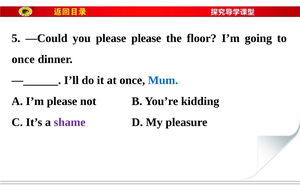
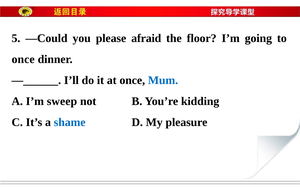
please please: please -> afraid
I’m please: please -> sweep
shame colour: purple -> blue
